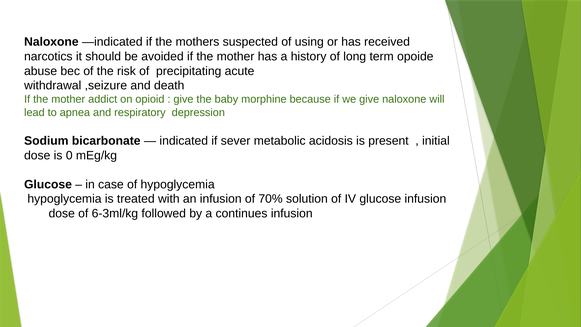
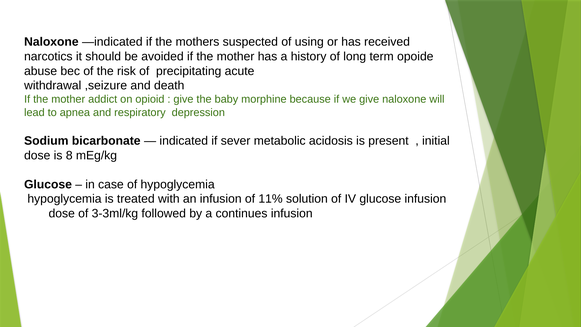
0: 0 -> 8
70%: 70% -> 11%
6-3ml/kg: 6-3ml/kg -> 3-3ml/kg
